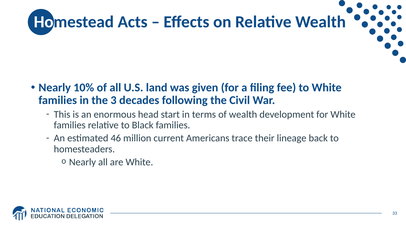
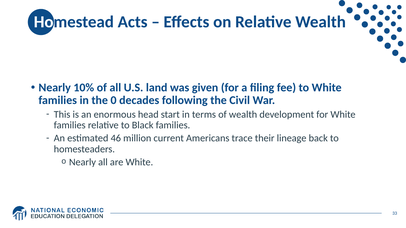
3: 3 -> 0
